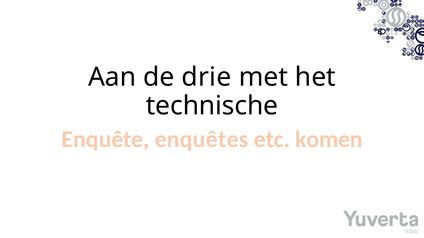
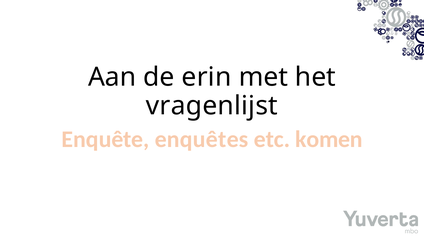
drie: drie -> erin
technische: technische -> vragenlijst
